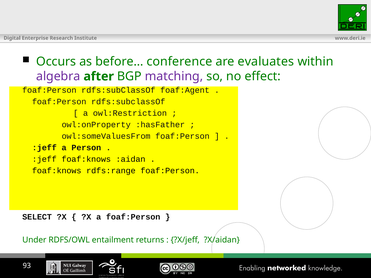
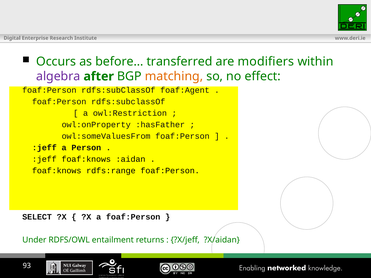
conference: conference -> transferred
evaluates: evaluates -> modifiers
matching colour: purple -> orange
